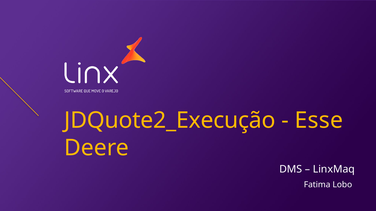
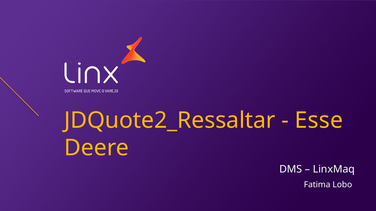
JDQuote2_Execução: JDQuote2_Execução -> JDQuote2_Ressaltar
